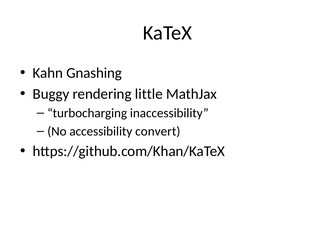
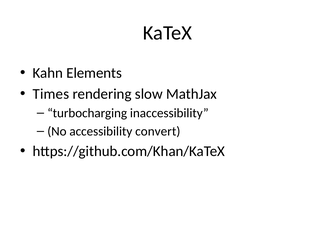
Gnashing: Gnashing -> Elements
Buggy: Buggy -> Times
little: little -> slow
